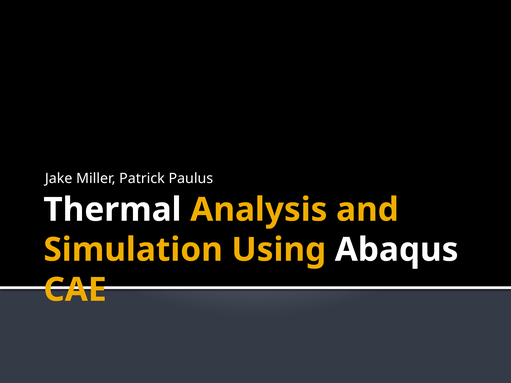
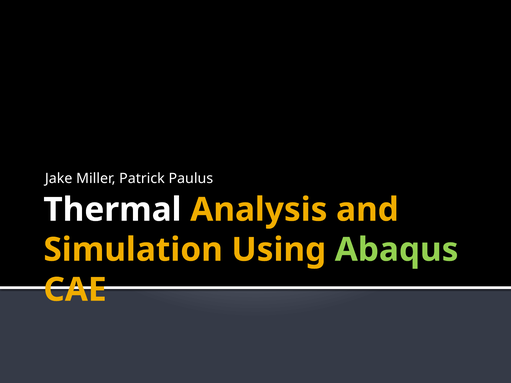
Abaqus colour: white -> light green
